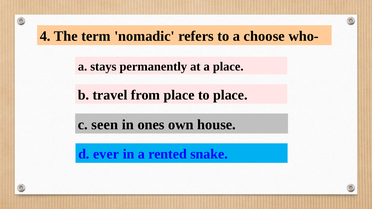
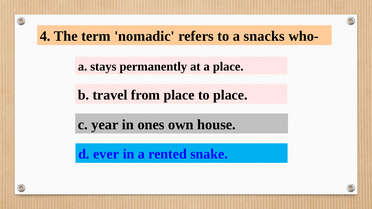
choose: choose -> snacks
seen: seen -> year
